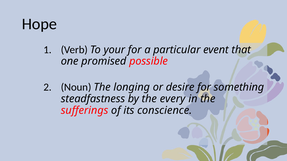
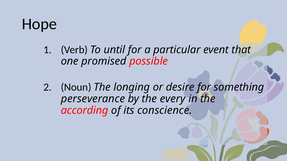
your: your -> until
steadfastness: steadfastness -> perseverance
sufferings: sufferings -> according
